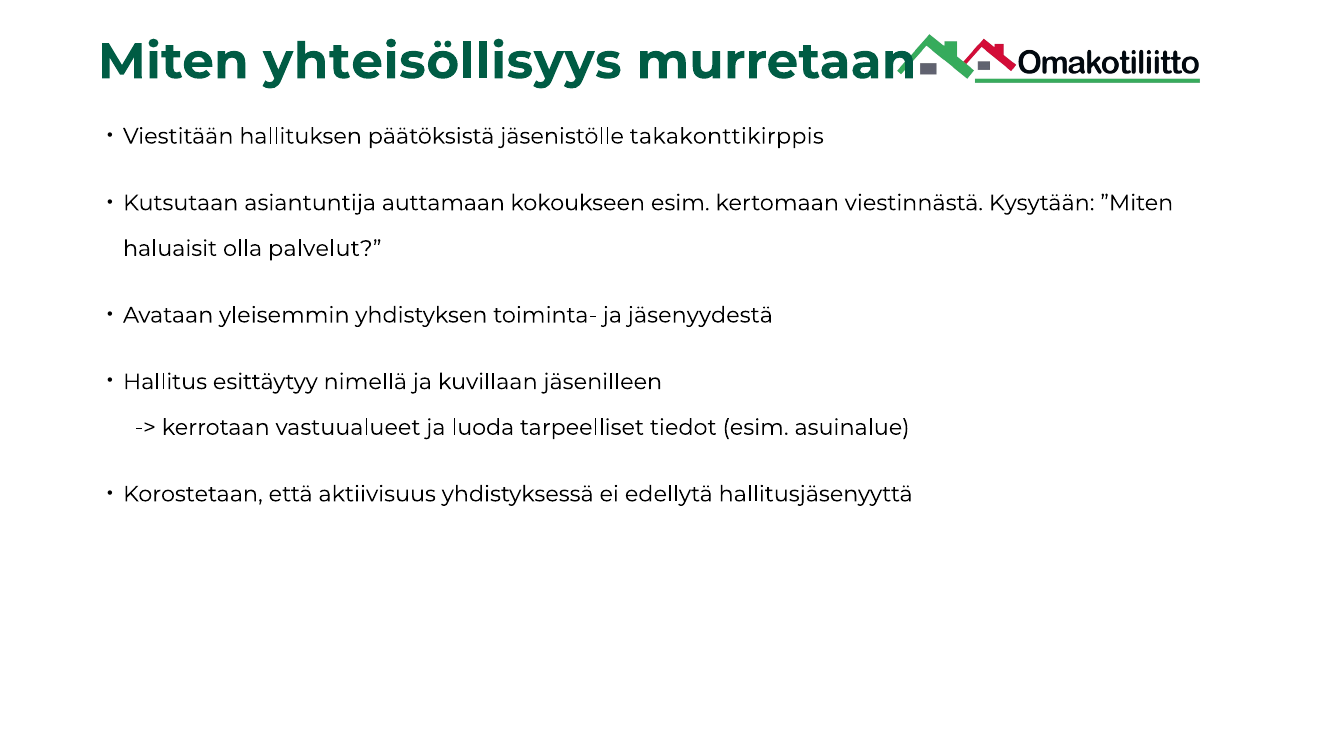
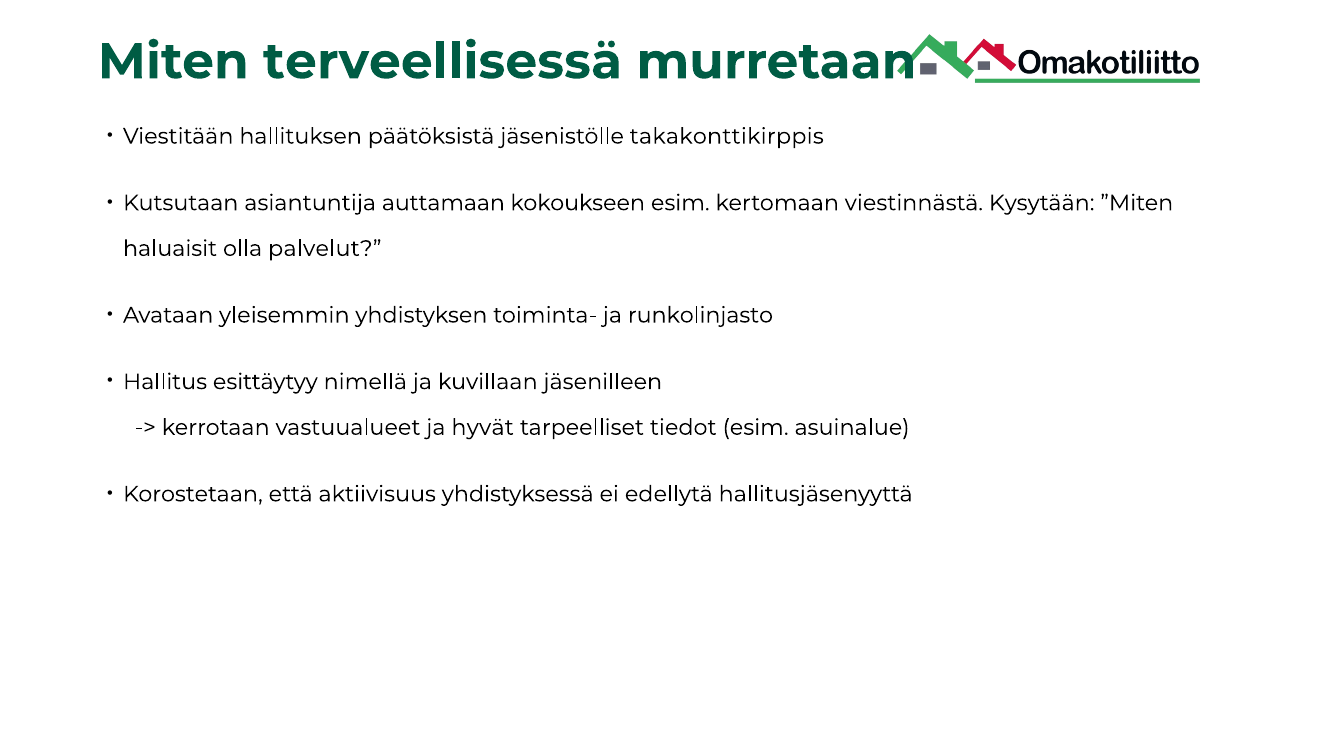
yhteisöllisyys: yhteisöllisyys -> terveellisessä
jäsenyydestä: jäsenyydestä -> runkolinjasto
luoda: luoda -> hyvät
